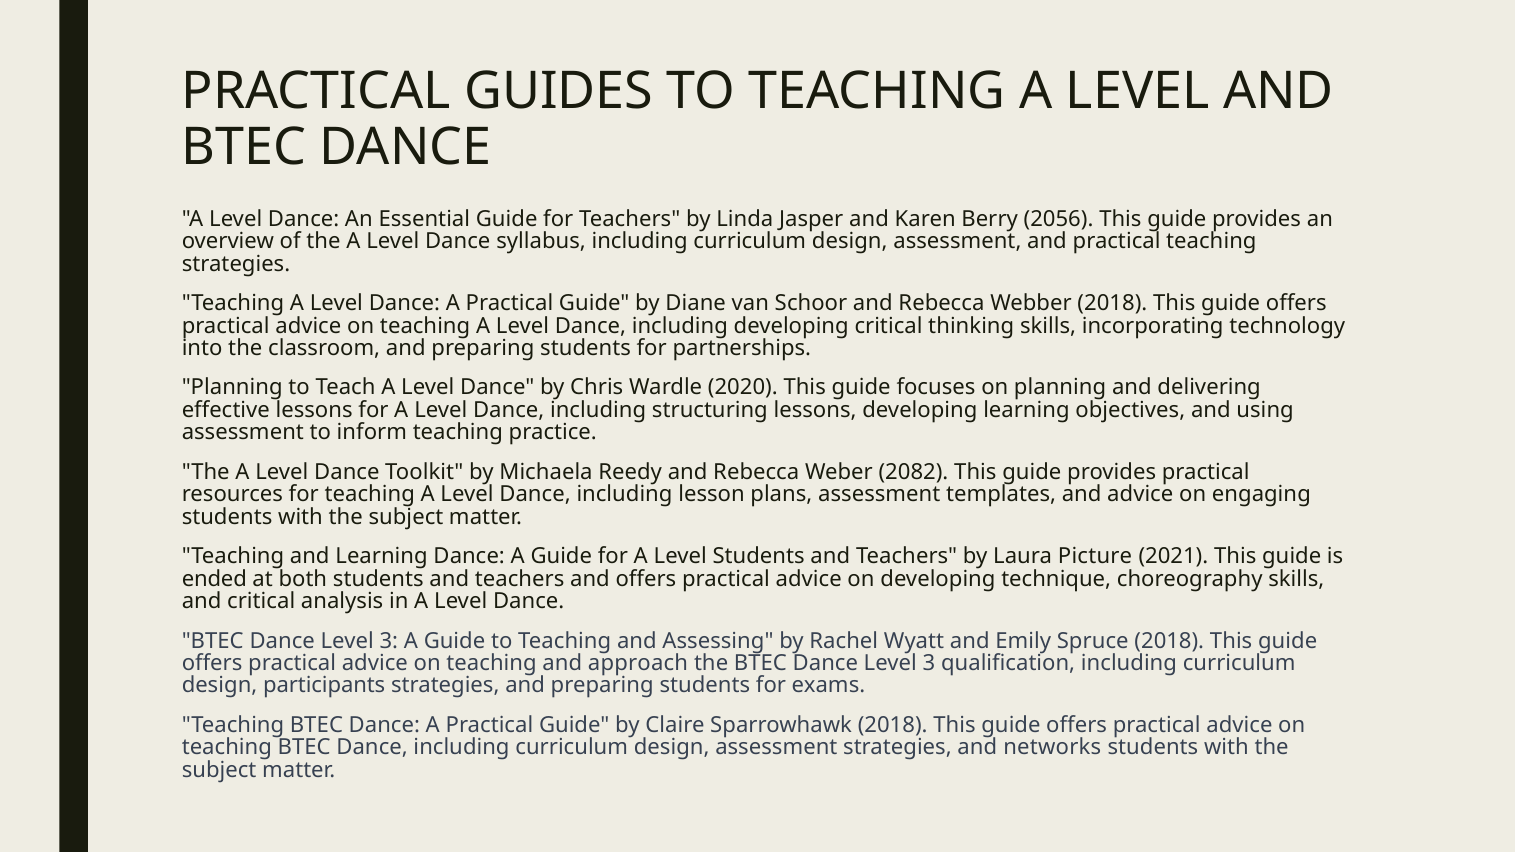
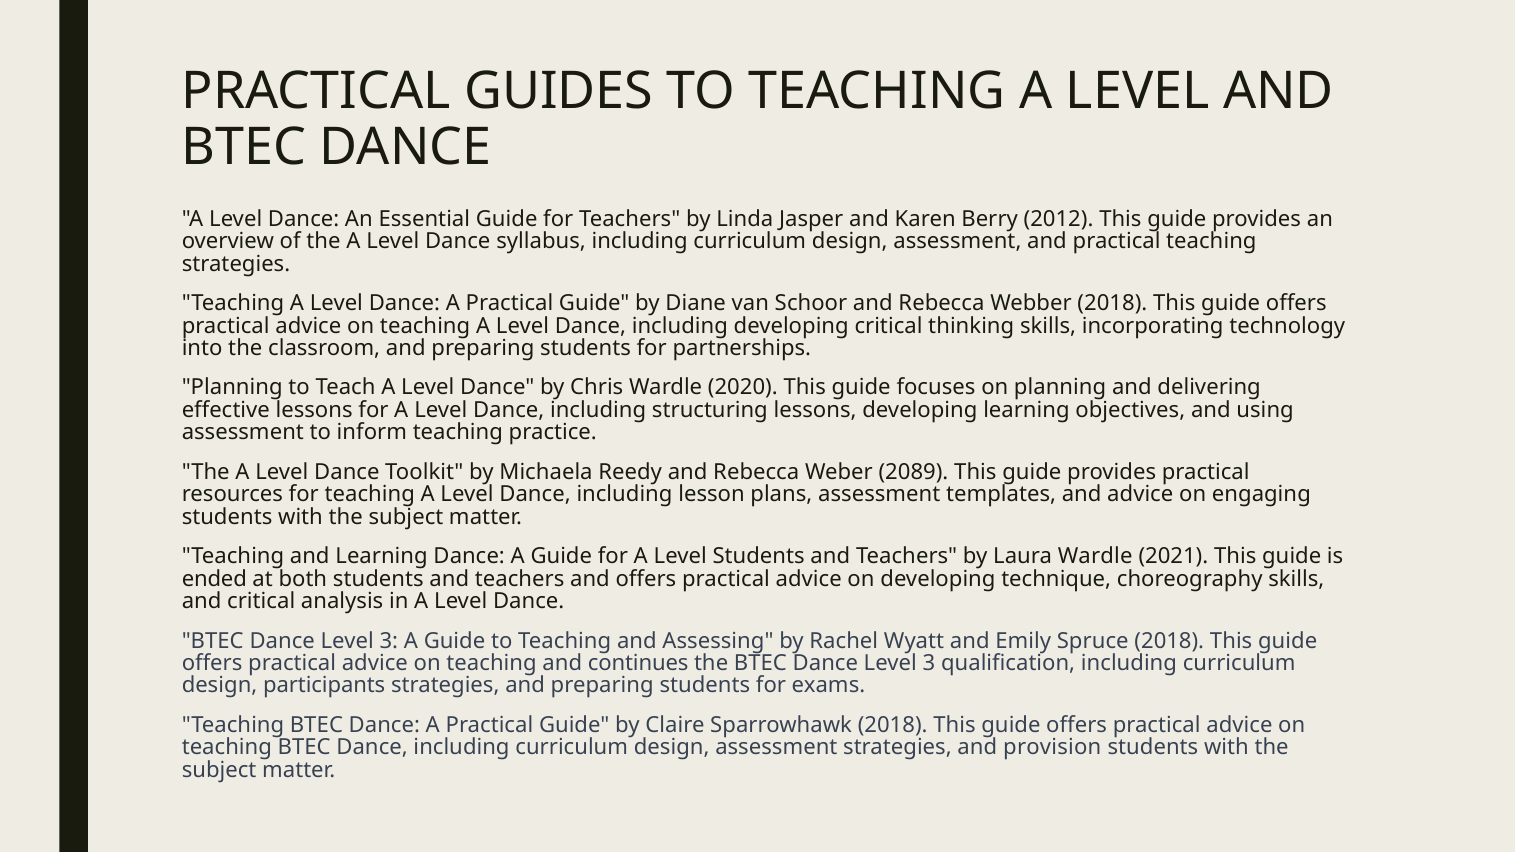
2056: 2056 -> 2012
2082: 2082 -> 2089
Laura Picture: Picture -> Wardle
approach: approach -> continues
networks: networks -> provision
